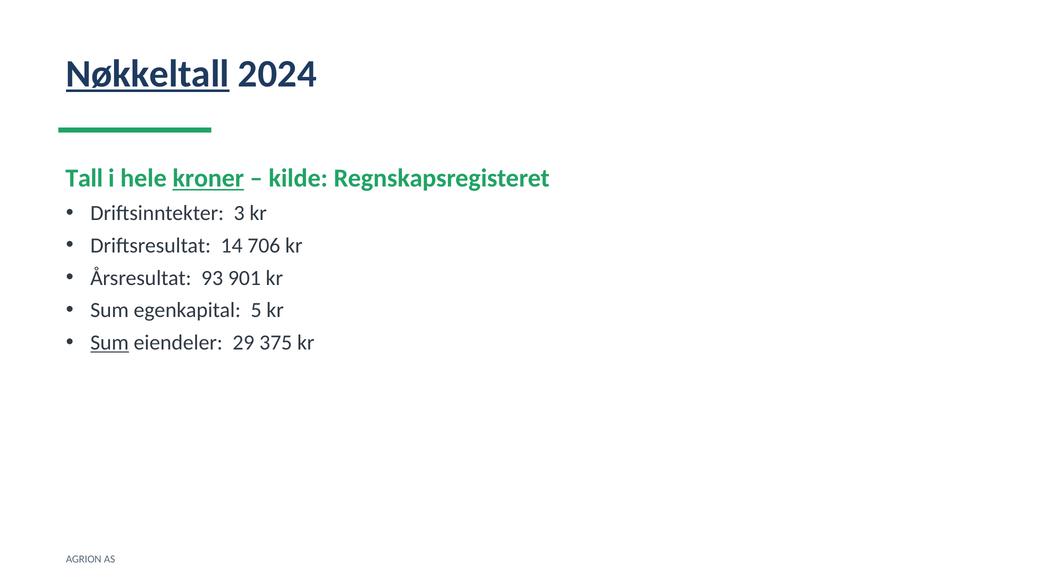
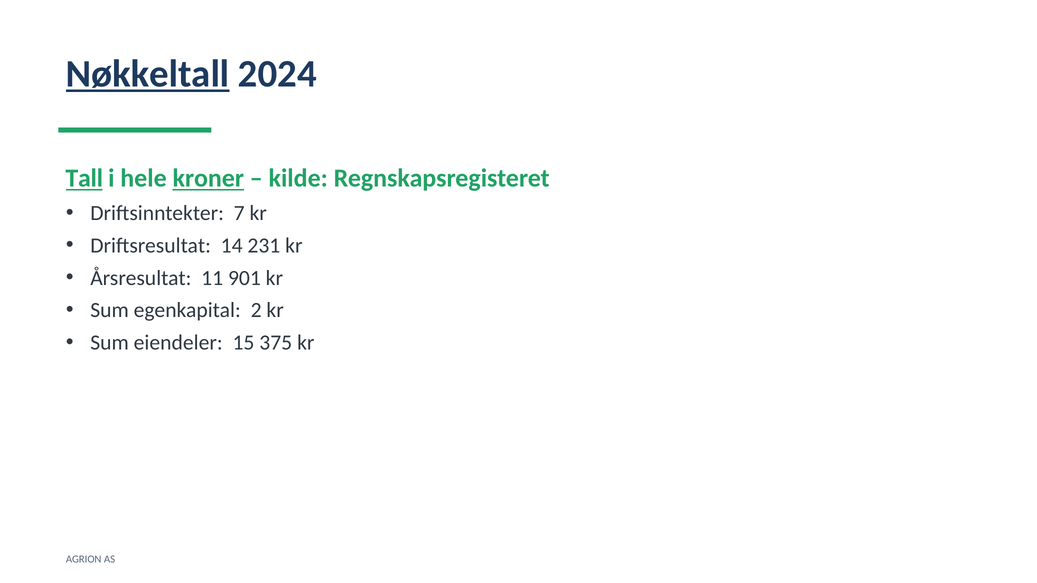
Tall underline: none -> present
3: 3 -> 7
706: 706 -> 231
93: 93 -> 11
5: 5 -> 2
Sum at (110, 343) underline: present -> none
29: 29 -> 15
